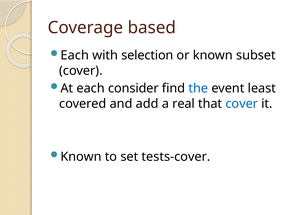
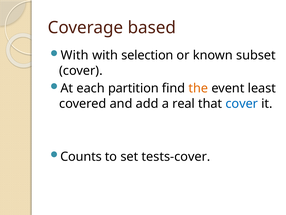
Each at (75, 55): Each -> With
consider: consider -> partition
the colour: blue -> orange
Known at (81, 156): Known -> Counts
